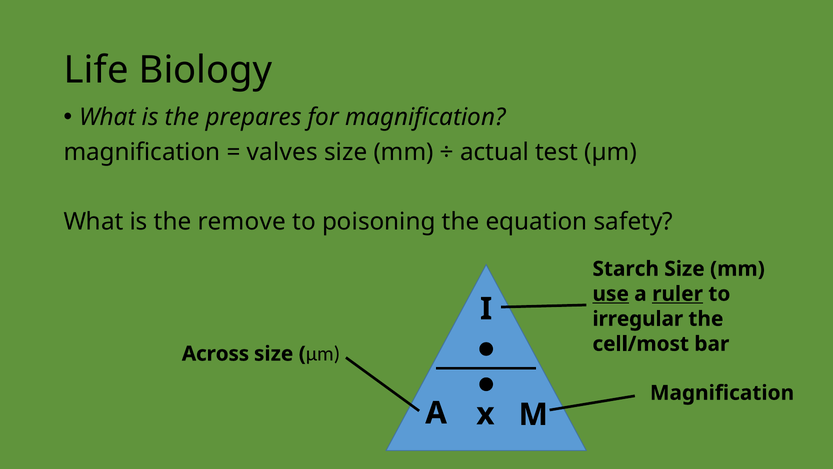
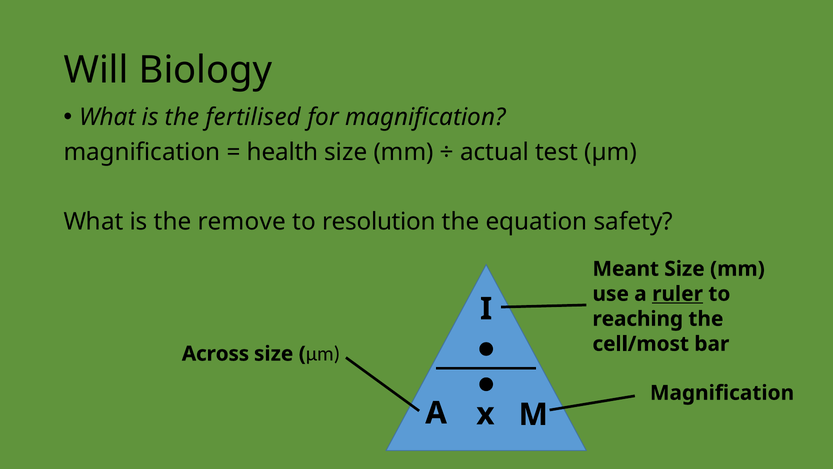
Life: Life -> Will
prepares: prepares -> fertilised
valves: valves -> health
poisoning: poisoning -> resolution
Starch: Starch -> Meant
use underline: present -> none
irregular: irregular -> reaching
